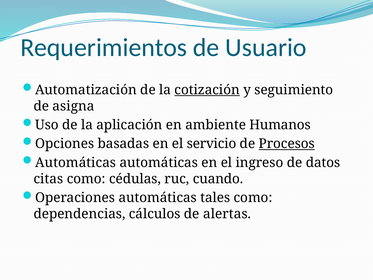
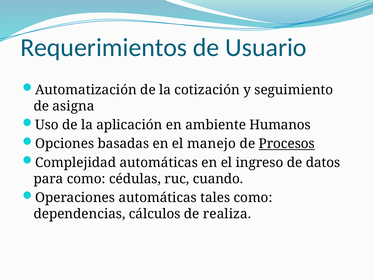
cotización underline: present -> none
servicio: servicio -> manejo
Automáticas at (76, 162): Automáticas -> Complejidad
citas: citas -> para
alertas: alertas -> realiza
